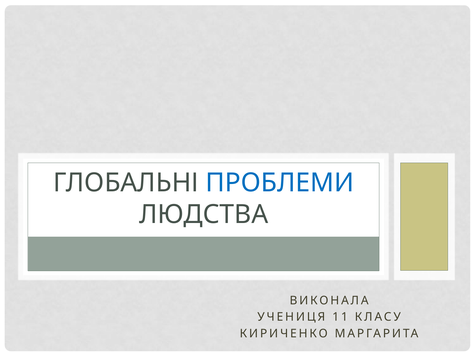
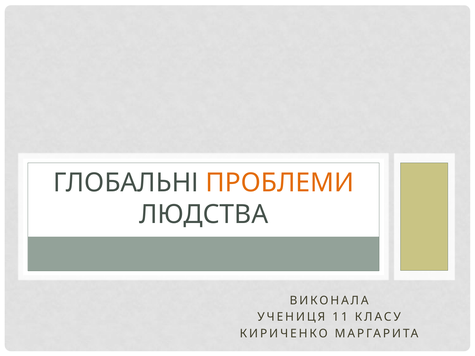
ПРОБЛЕМИ colour: blue -> orange
